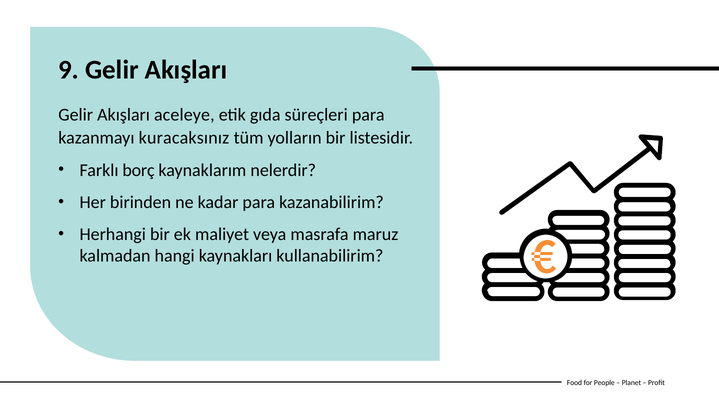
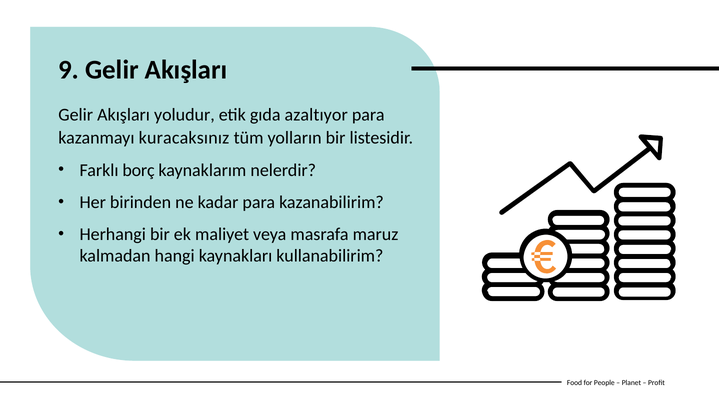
aceleye: aceleye -> yoludur
süreçleri: süreçleri -> azaltıyor
